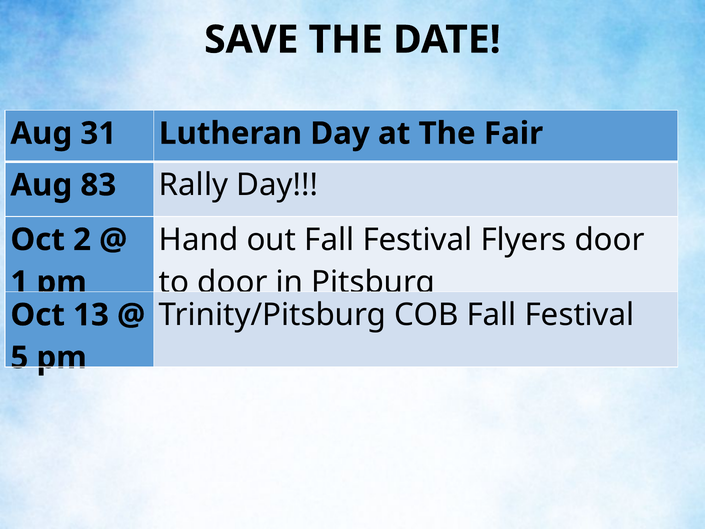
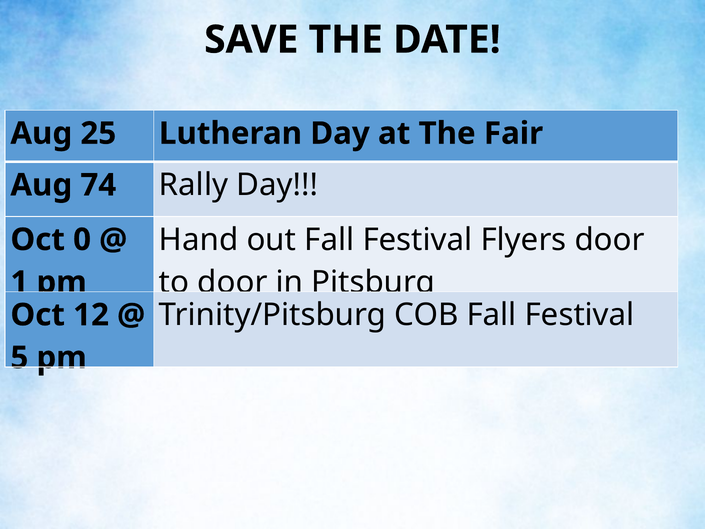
31: 31 -> 25
83: 83 -> 74
2: 2 -> 0
13: 13 -> 12
